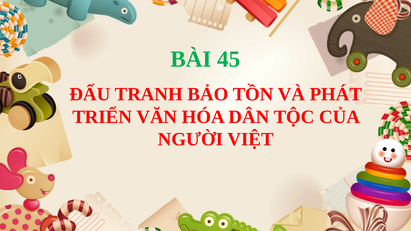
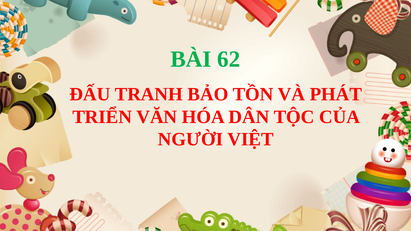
45: 45 -> 62
